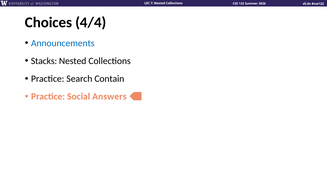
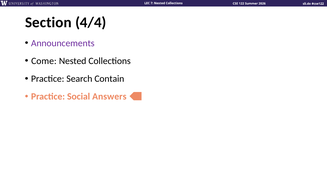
Choices: Choices -> Section
Announcements colour: blue -> purple
Stacks: Stacks -> Come
